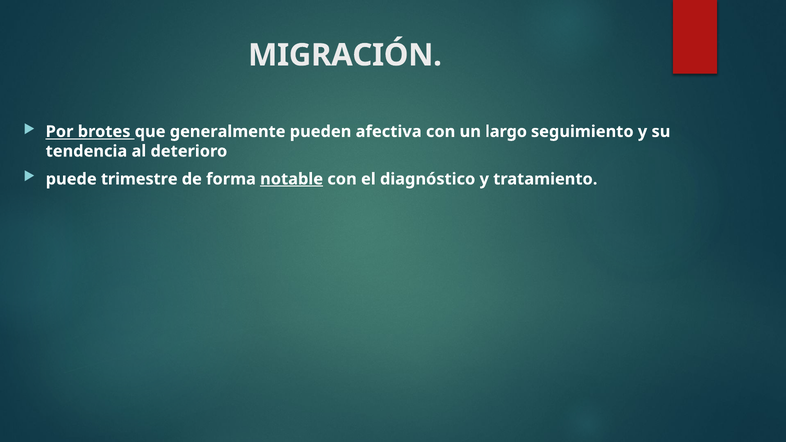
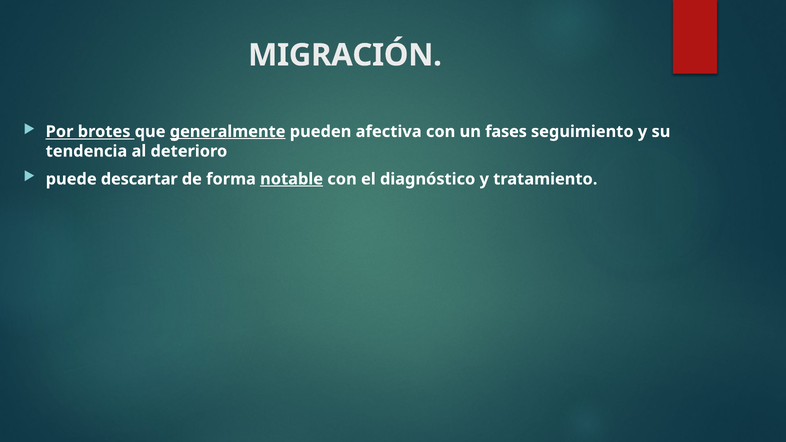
generalmente underline: none -> present
largo: largo -> fases
trimestre: trimestre -> descartar
